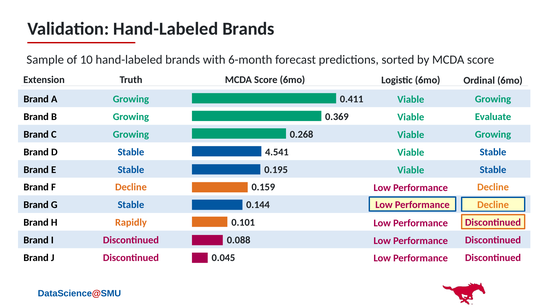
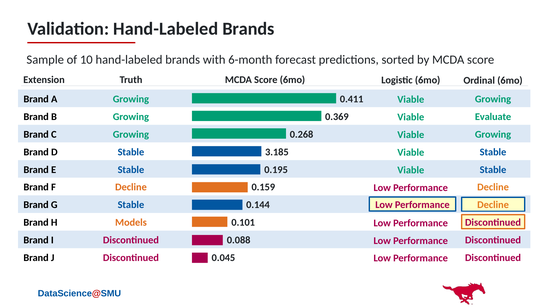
4.541: 4.541 -> 3.185
Rapidly: Rapidly -> Models
